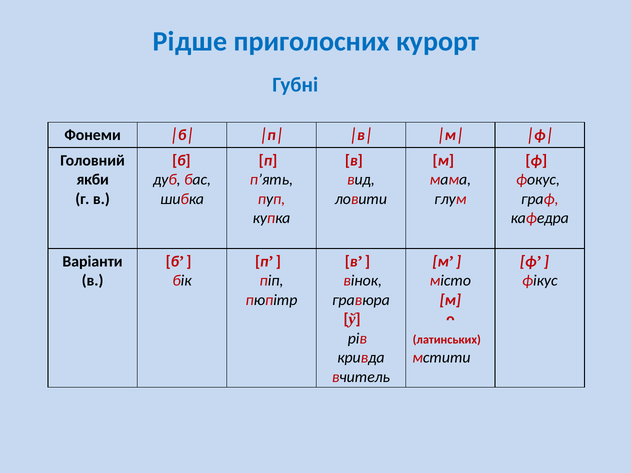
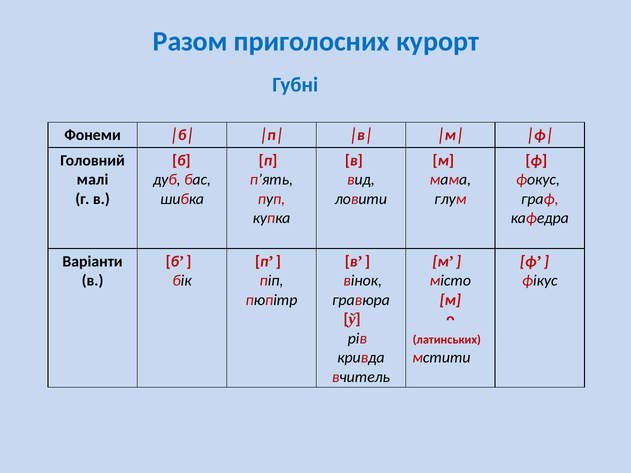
Рідше: Рідше -> Разом
якби: якби -> малі
